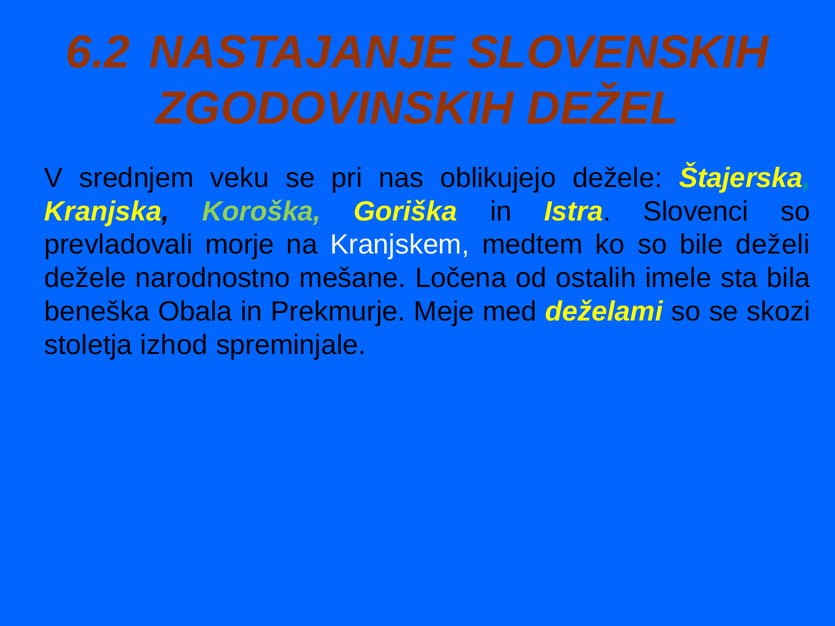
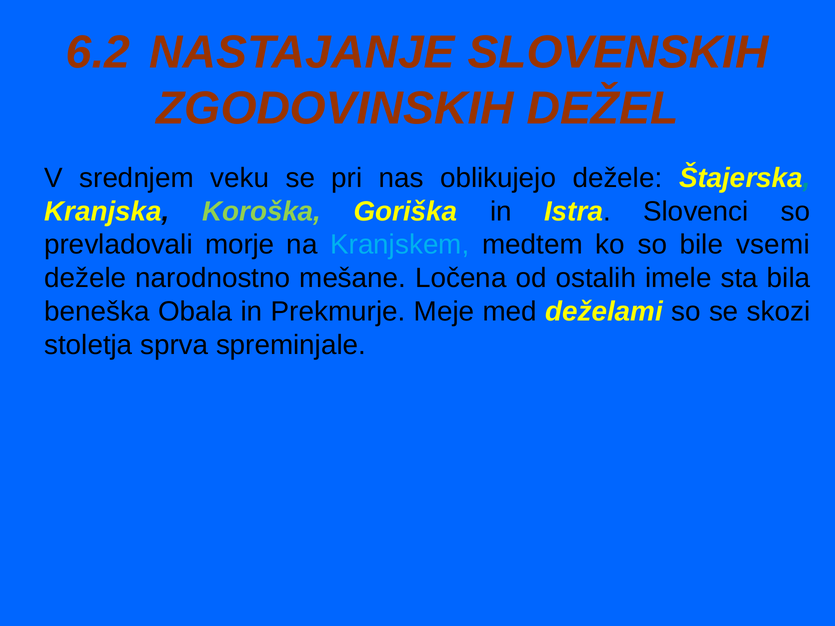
Kranjskem colour: white -> light blue
deželi: deželi -> vsemi
izhod: izhod -> sprva
